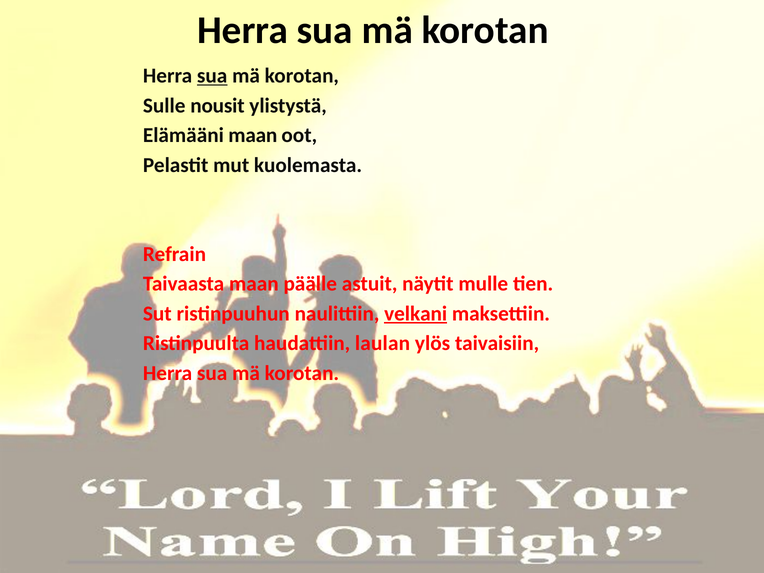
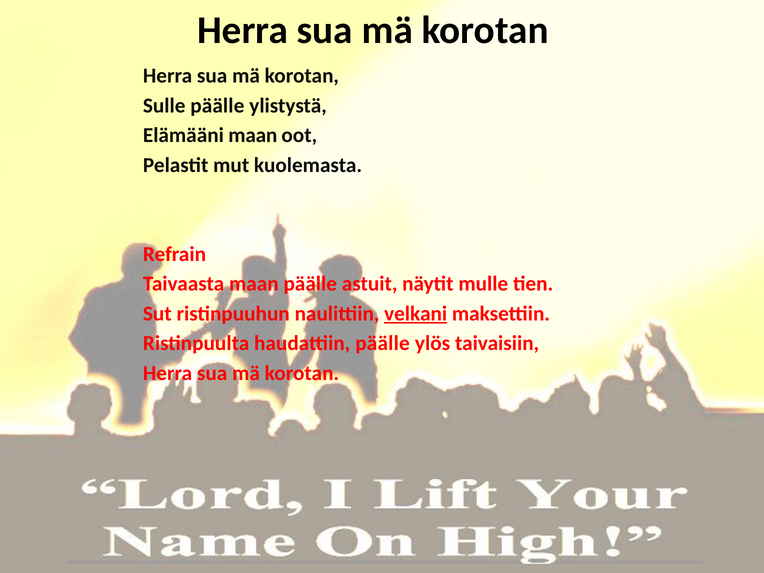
sua at (212, 76) underline: present -> none
Sulle nousit: nousit -> päälle
haudattiin laulan: laulan -> päälle
